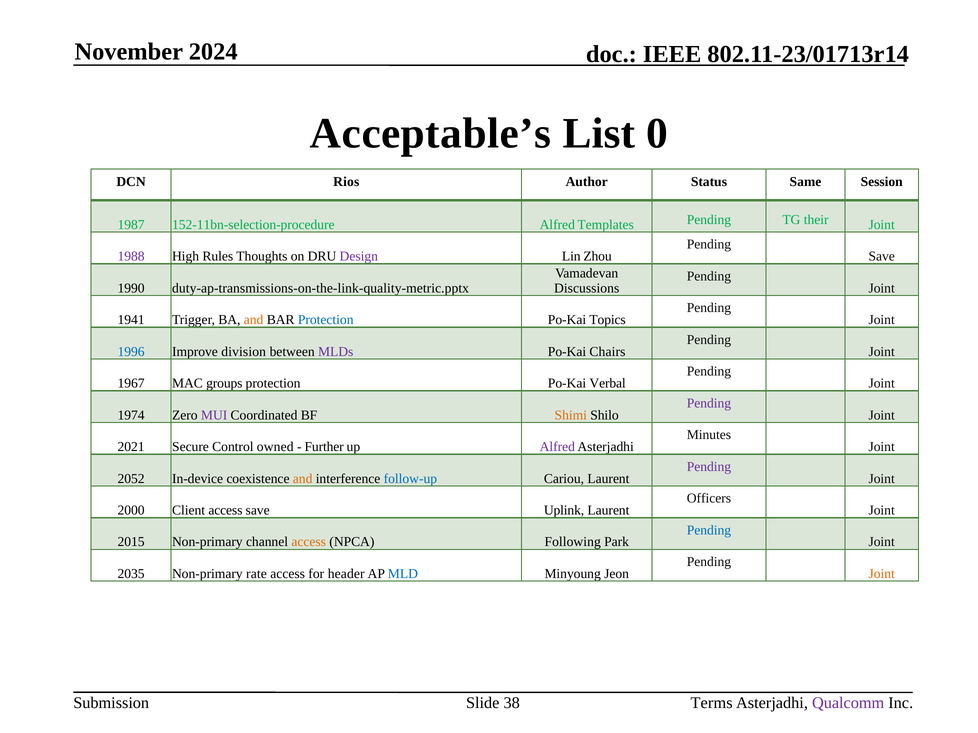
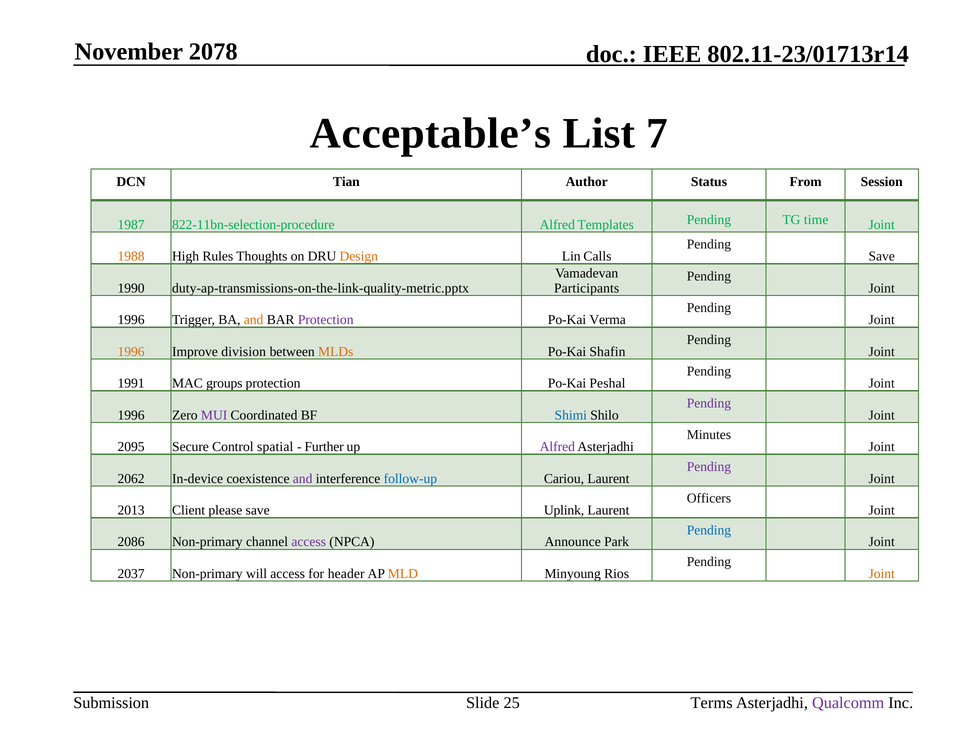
2024: 2024 -> 2078
0: 0 -> 7
Rios: Rios -> Tian
Same: Same -> From
152-11bn-selection-procedure: 152-11bn-selection-procedure -> 822-11bn-selection-procedure
their: their -> time
1988 colour: purple -> orange
Design colour: purple -> orange
Zhou: Zhou -> Calls
Discussions: Discussions -> Participants
1941 at (131, 320): 1941 -> 1996
Protection at (326, 320) colour: blue -> purple
Topics: Topics -> Verma
1996 at (131, 352) colour: blue -> orange
MLDs colour: purple -> orange
Chairs: Chairs -> Shafin
1967: 1967 -> 1991
Verbal: Verbal -> Peshal
1974 at (131, 415): 1974 -> 1996
Shimi colour: orange -> blue
2021: 2021 -> 2095
owned: owned -> spatial
2052: 2052 -> 2062
and at (303, 479) colour: orange -> purple
2000: 2000 -> 2013
Client access: access -> please
2015: 2015 -> 2086
access at (309, 542) colour: orange -> purple
Following: Following -> Announce
2035: 2035 -> 2037
rate: rate -> will
MLD colour: blue -> orange
Jeon: Jeon -> Rios
38: 38 -> 25
